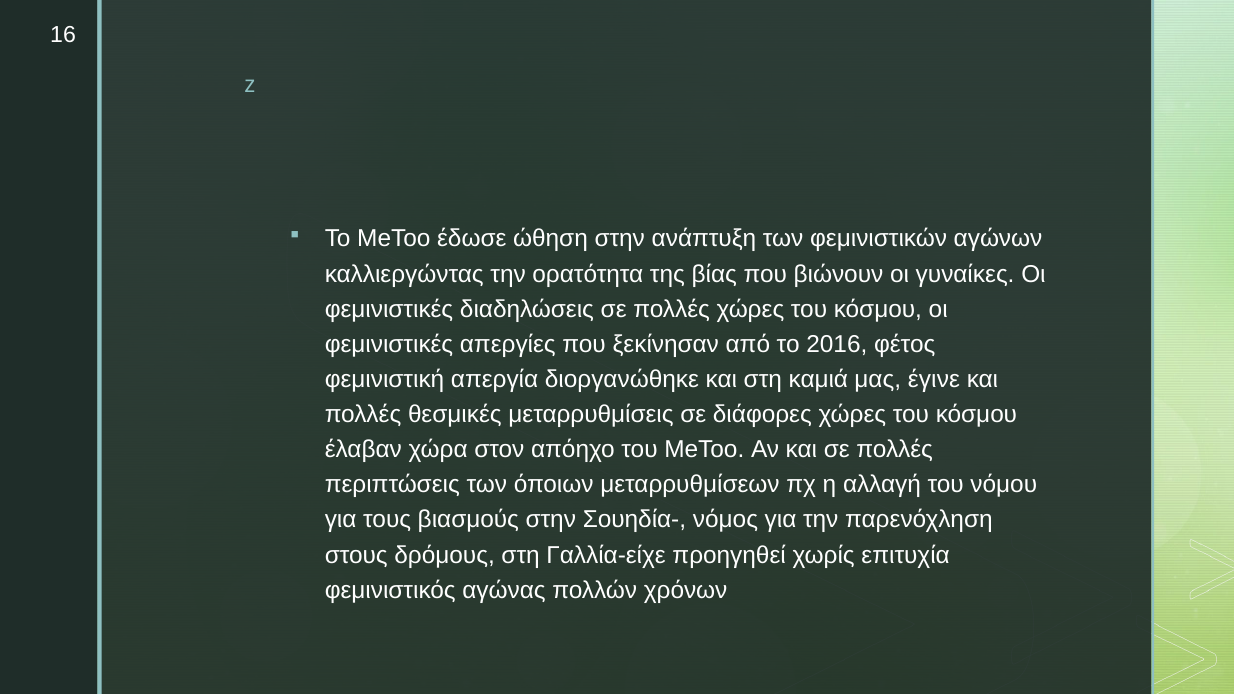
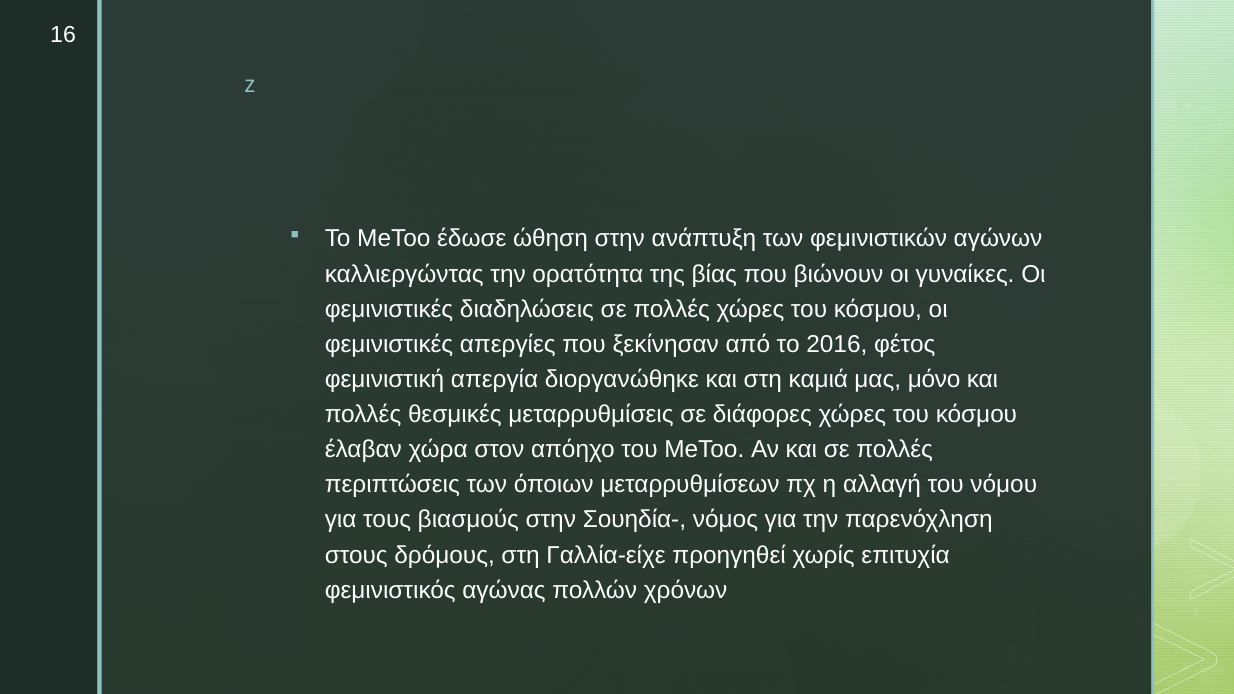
έγινε: έγινε -> μόνο
